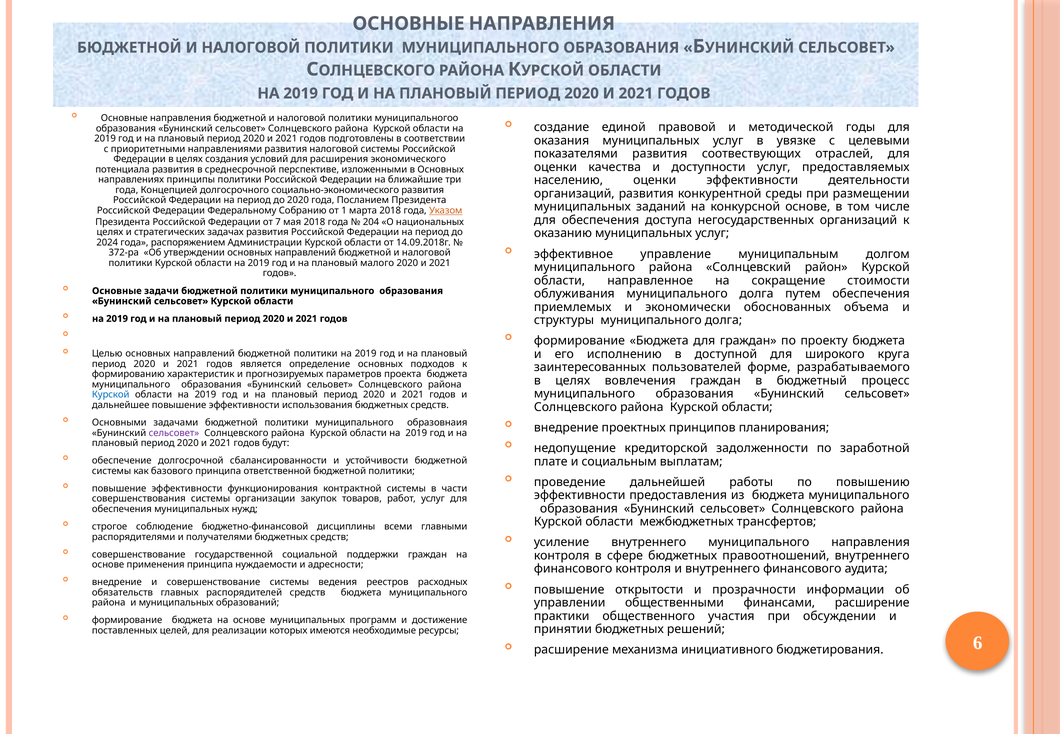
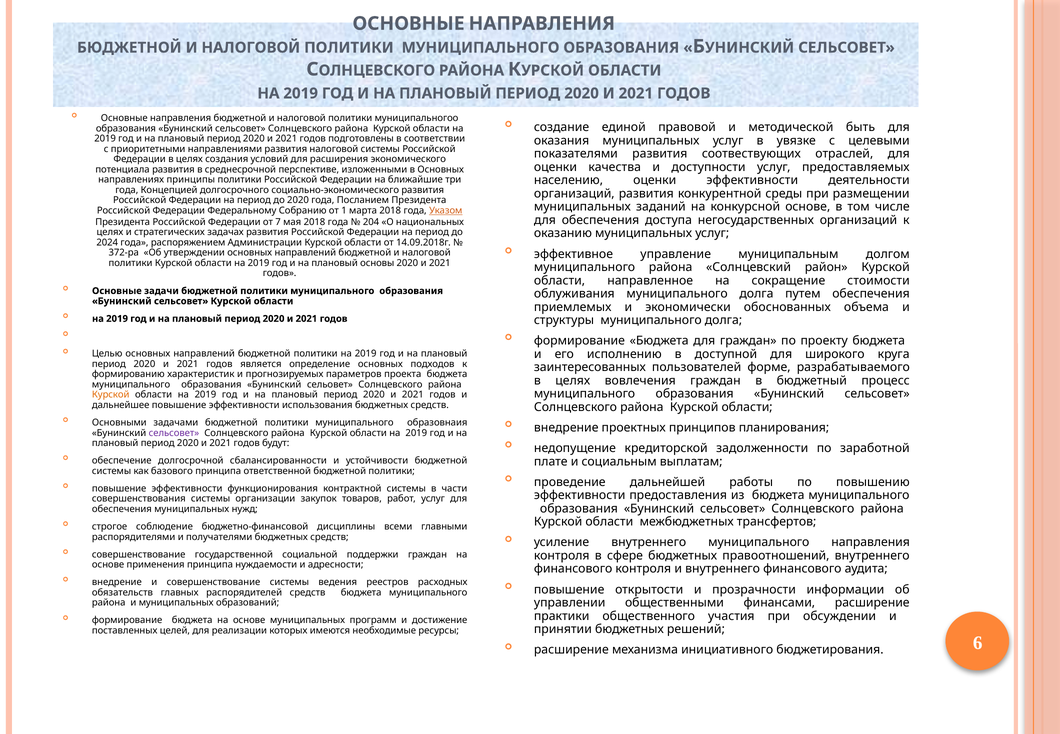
годы: годы -> быть
малого: малого -> основы
Курской at (111, 395) colour: blue -> orange
